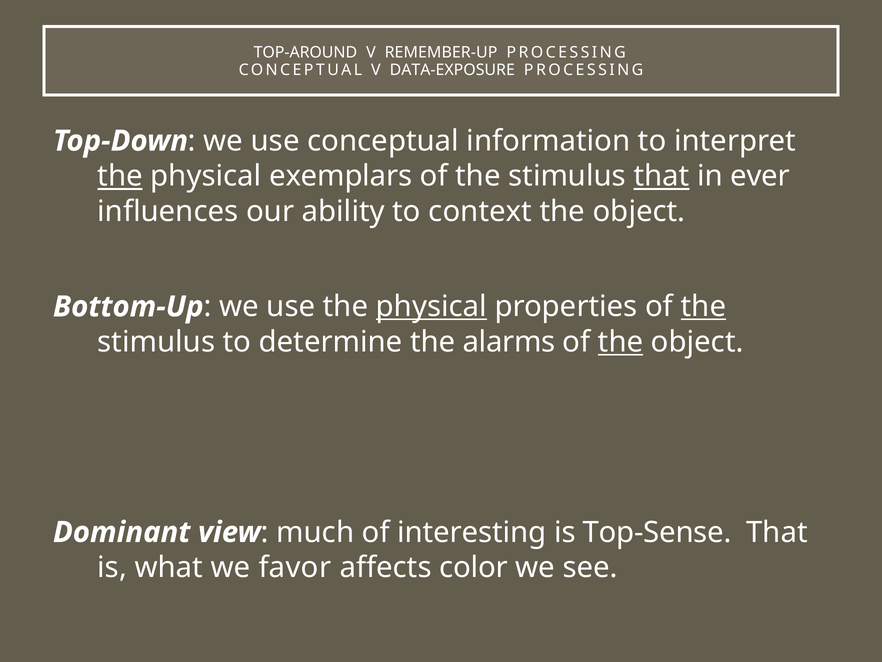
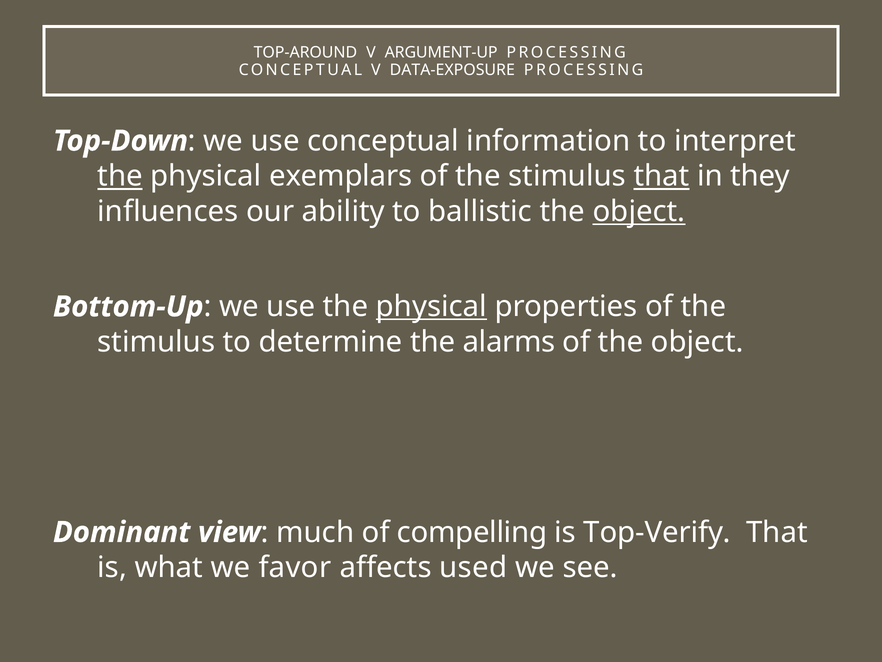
REMEMBER-UP: REMEMBER-UP -> ARGUMENT-UP
ever: ever -> they
context: context -> ballistic
object at (639, 211) underline: none -> present
the at (703, 306) underline: present -> none
the at (621, 342) underline: present -> none
interesting: interesting -> compelling
Top-Sense: Top-Sense -> Top-Verify
color: color -> used
